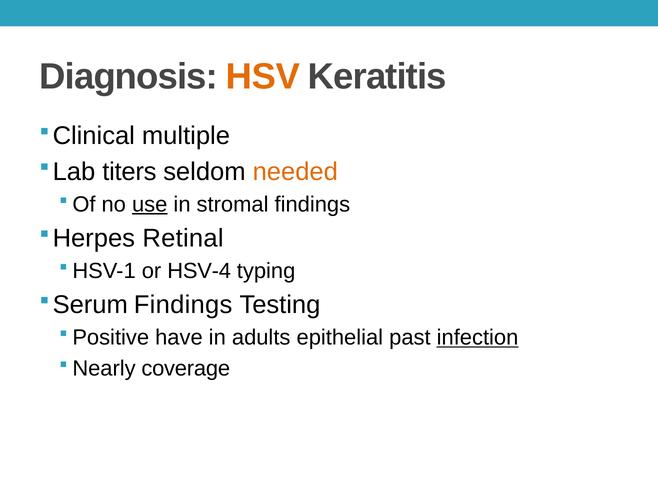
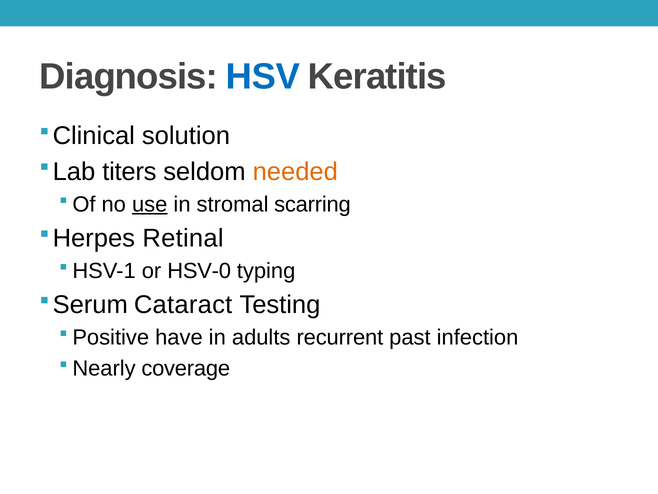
HSV colour: orange -> blue
multiple: multiple -> solution
stromal findings: findings -> scarring
HSV-4: HSV-4 -> HSV-0
Findings at (183, 305): Findings -> Cataract
epithelial: epithelial -> recurrent
infection underline: present -> none
